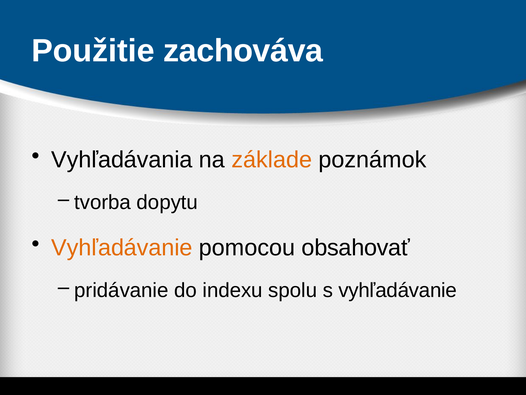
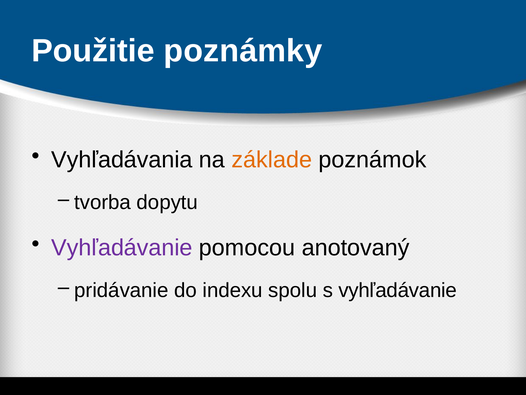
zachováva: zachováva -> poznámky
Vyhľadávanie at (122, 247) colour: orange -> purple
obsahovať: obsahovať -> anotovaný
